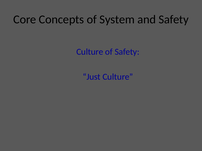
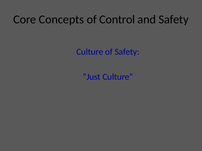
System: System -> Control
